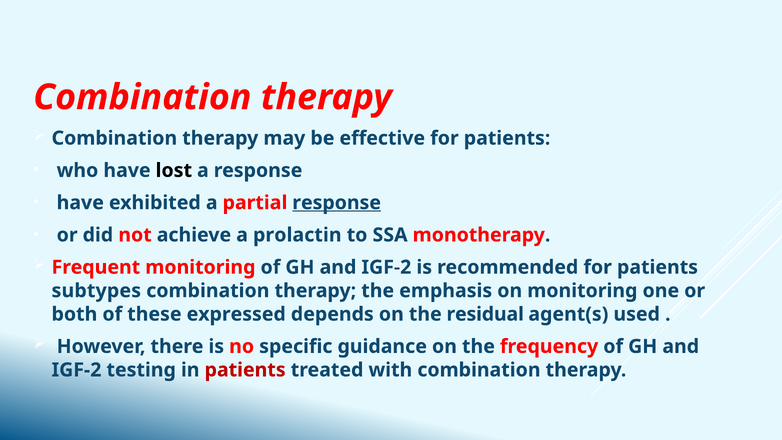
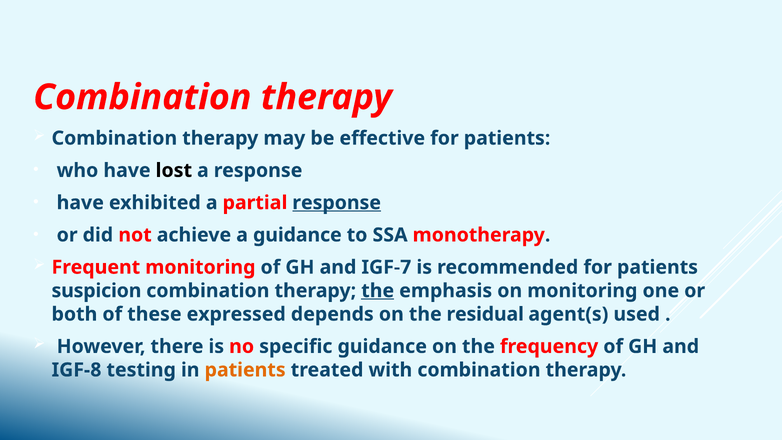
a prolactin: prolactin -> guidance
IGF-2 at (386, 267): IGF-2 -> IGF-7
subtypes: subtypes -> suspicion
the at (378, 291) underline: none -> present
IGF-2 at (77, 370): IGF-2 -> IGF-8
patients at (245, 370) colour: red -> orange
